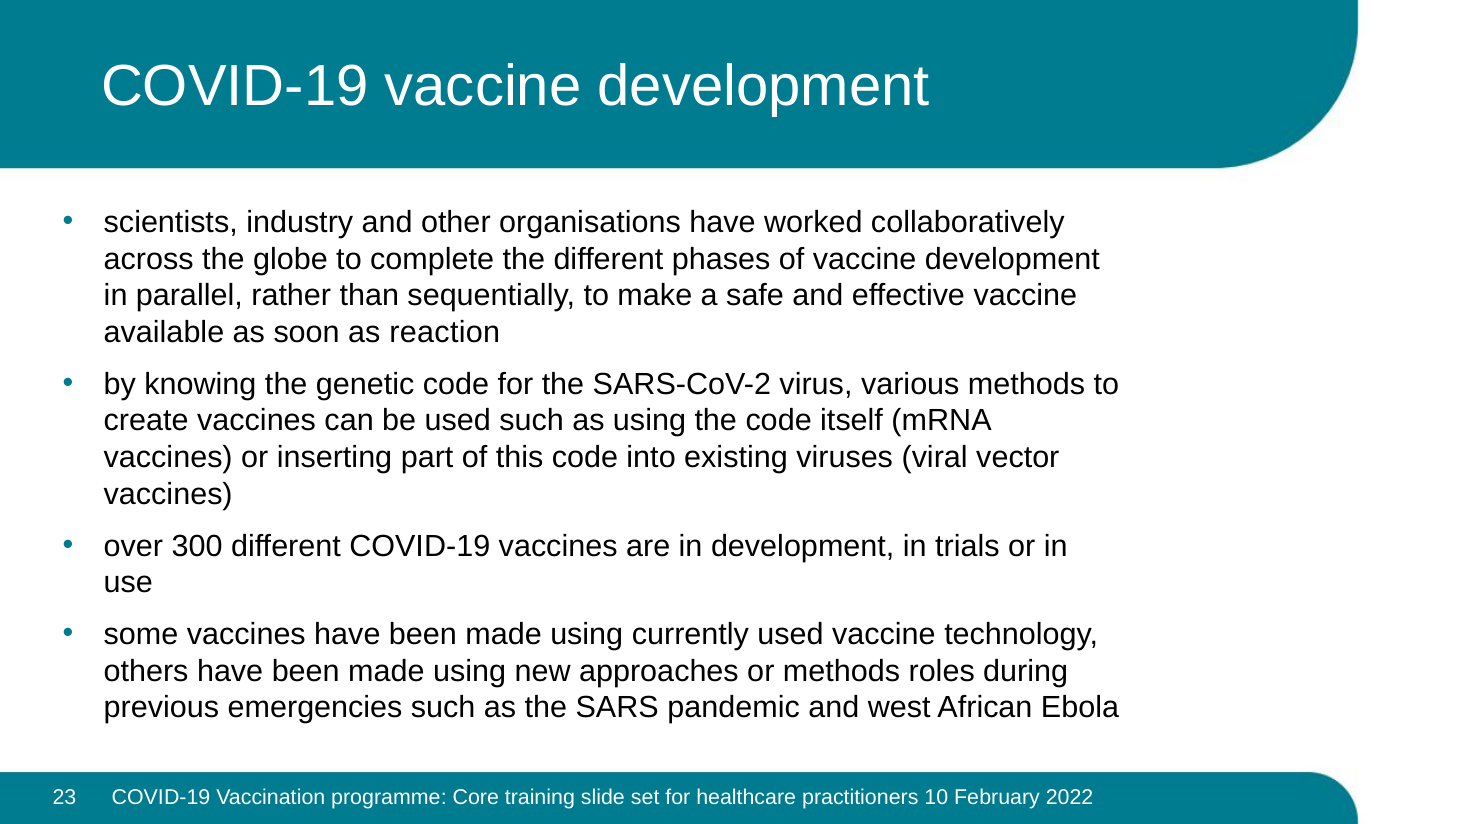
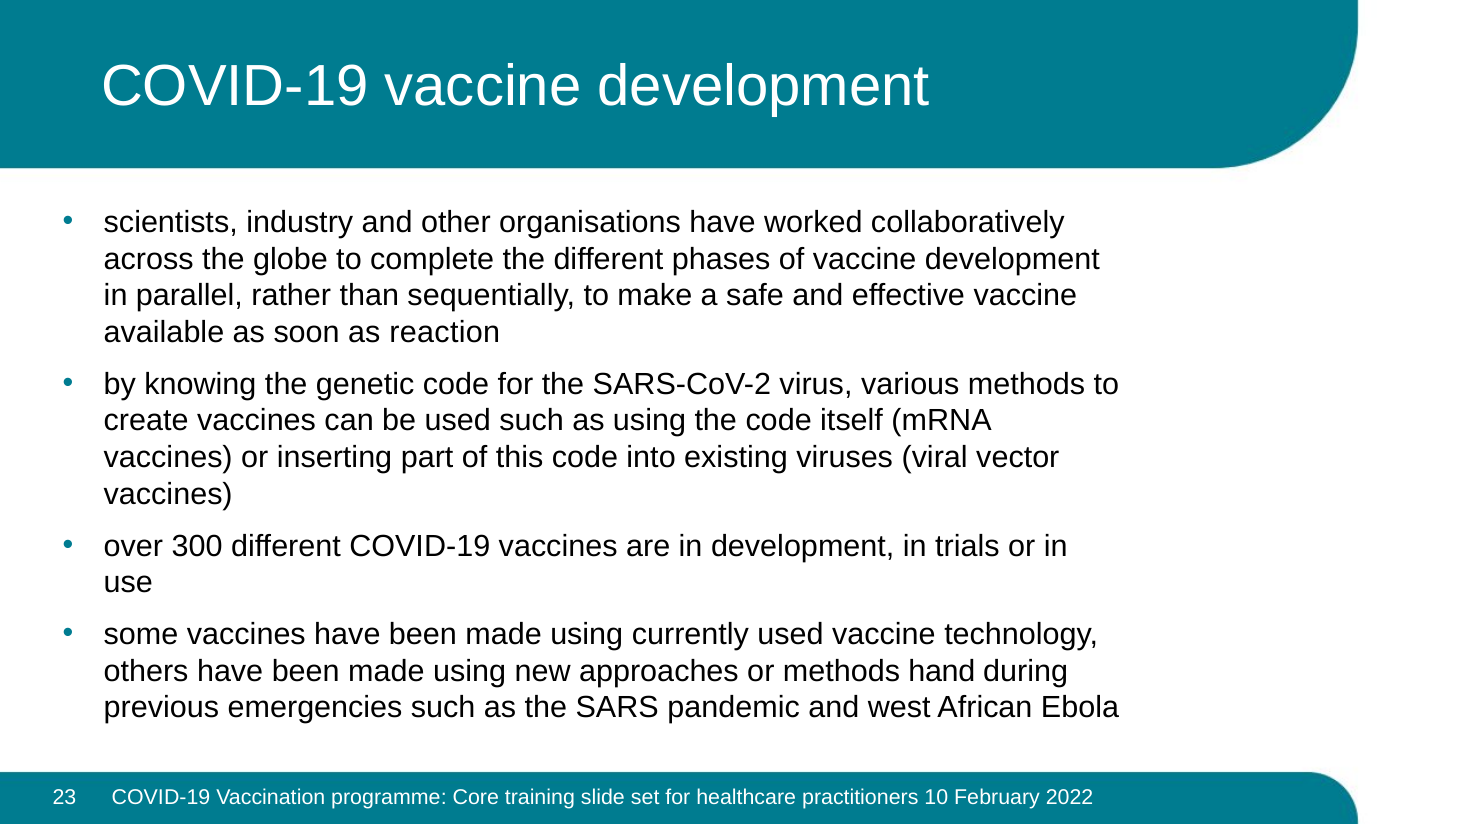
roles: roles -> hand
